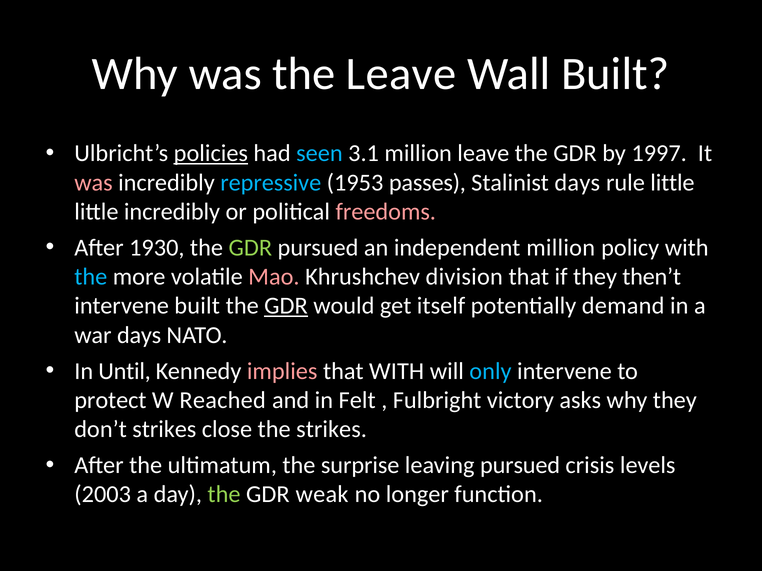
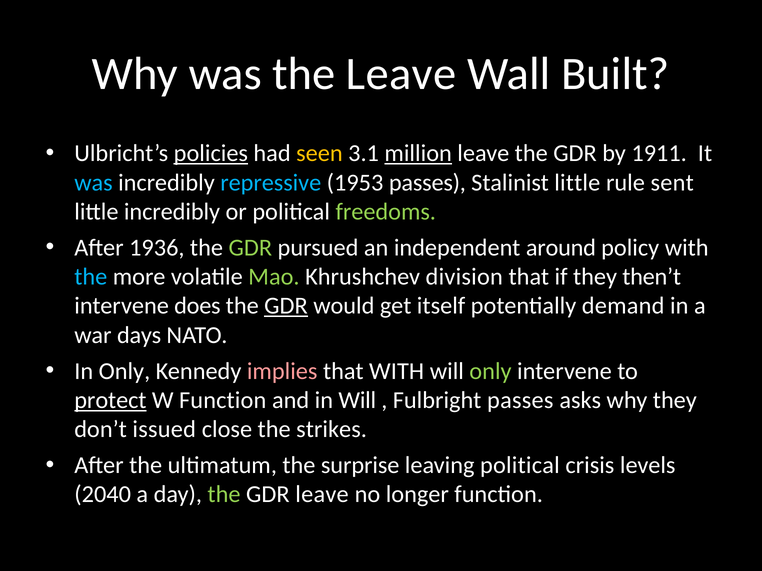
seen colour: light blue -> yellow
million at (418, 153) underline: none -> present
1997: 1997 -> 1911
was at (94, 183) colour: pink -> light blue
Stalinist days: days -> little
rule little: little -> sent
freedoms colour: pink -> light green
1930: 1930 -> 1936
independent million: million -> around
Mao colour: pink -> light green
intervene built: built -> does
In Until: Until -> Only
only at (490, 371) colour: light blue -> light green
protect underline: none -> present
W Reached: Reached -> Function
in Felt: Felt -> Will
Fulbright victory: victory -> passes
don’t strikes: strikes -> issued
leaving pursued: pursued -> political
2003: 2003 -> 2040
GDR weak: weak -> leave
